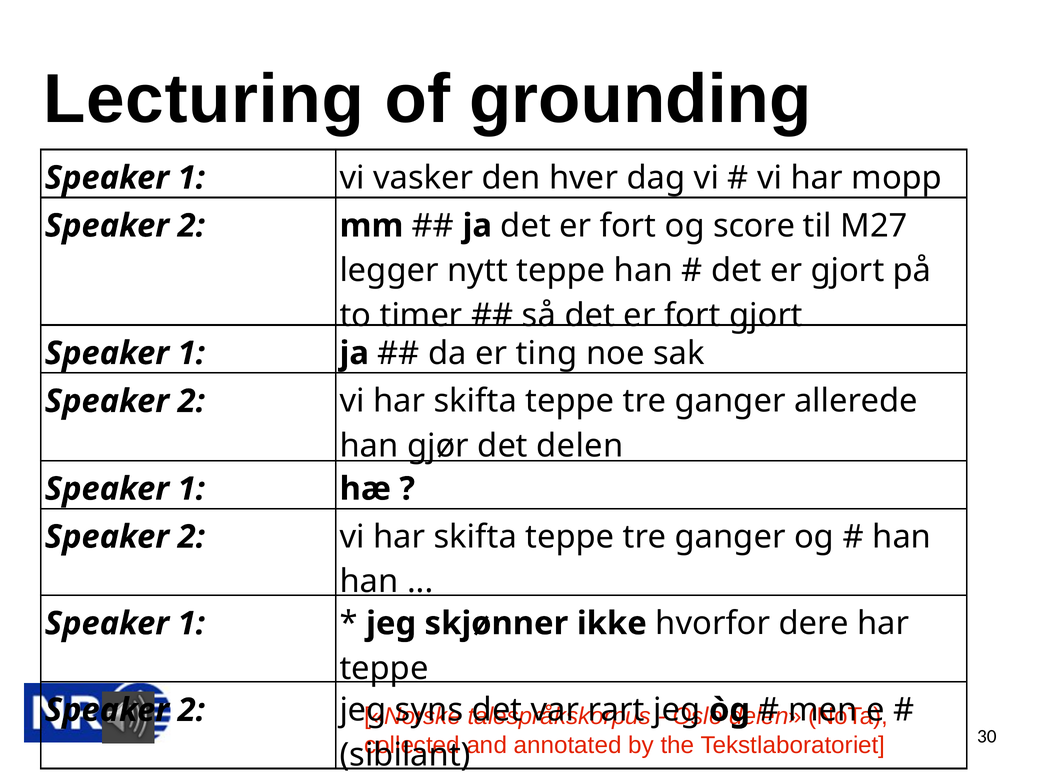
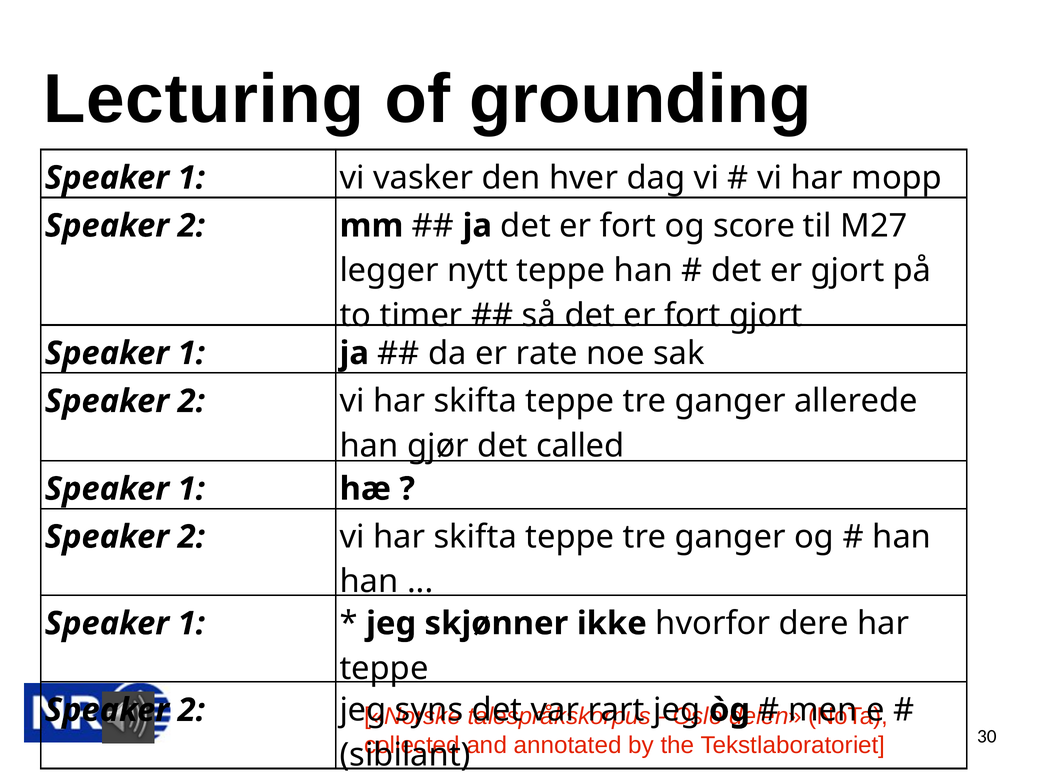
ting: ting -> rate
det delen: delen -> called
